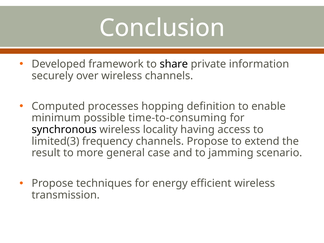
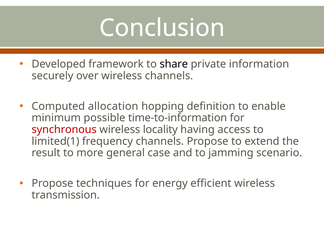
processes: processes -> allocation
time-to-consuming: time-to-consuming -> time-to-information
synchronous colour: black -> red
limited(3: limited(3 -> limited(1
